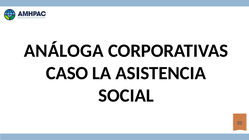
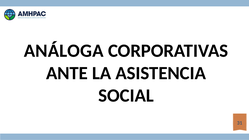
CASO: CASO -> ANTE
